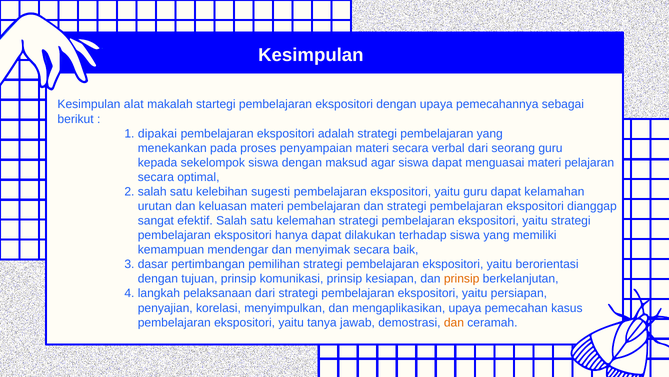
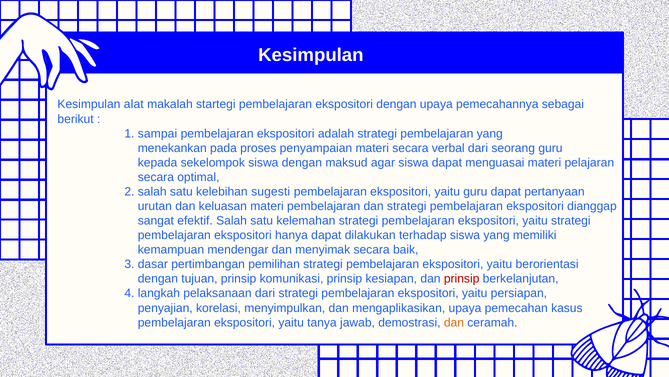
dipakai: dipakai -> sampai
kelamahan: kelamahan -> pertanyaan
prinsip at (462, 278) colour: orange -> red
